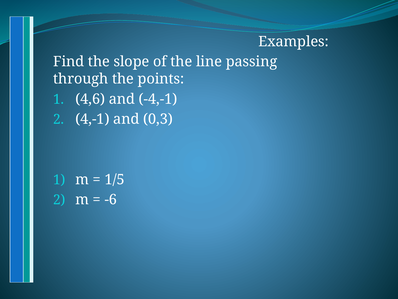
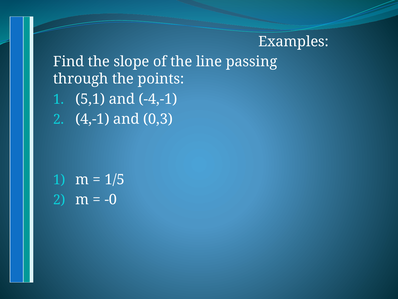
4,6: 4,6 -> 5,1
-6: -6 -> -0
